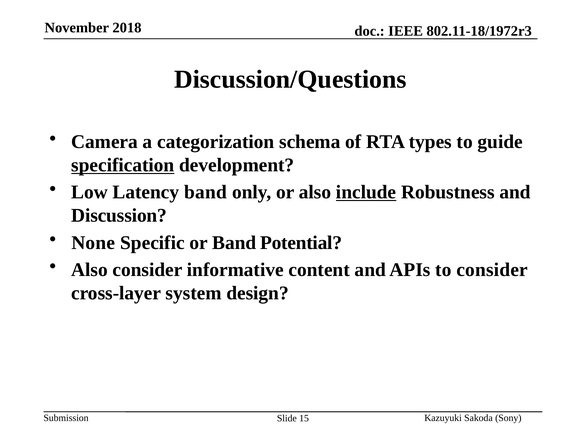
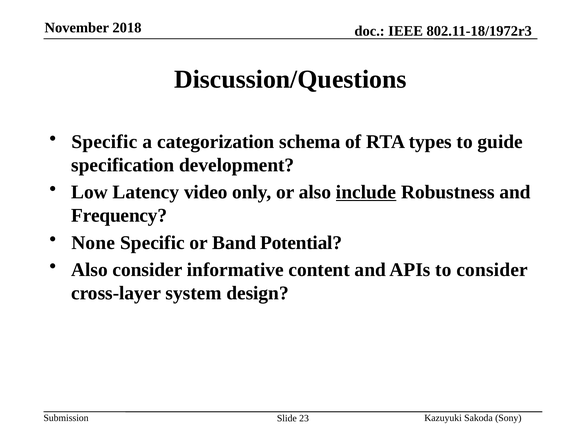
Camera at (105, 142): Camera -> Specific
specification underline: present -> none
Latency band: band -> video
Discussion: Discussion -> Frequency
15: 15 -> 23
